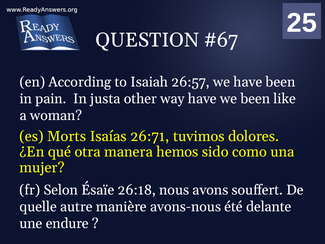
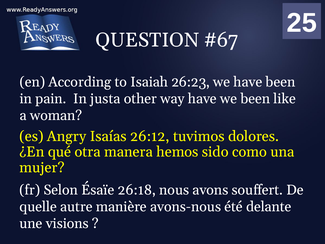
26:57: 26:57 -> 26:23
Morts: Morts -> Angry
26:71: 26:71 -> 26:12
endure: endure -> visions
